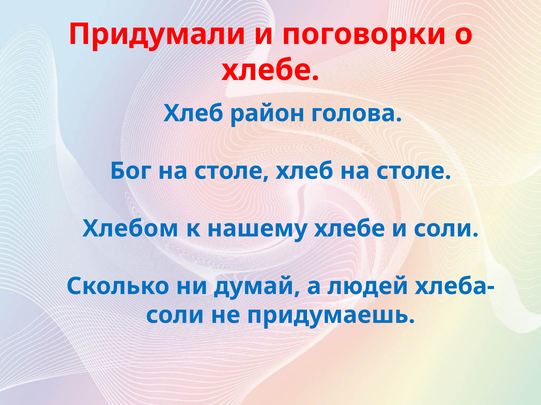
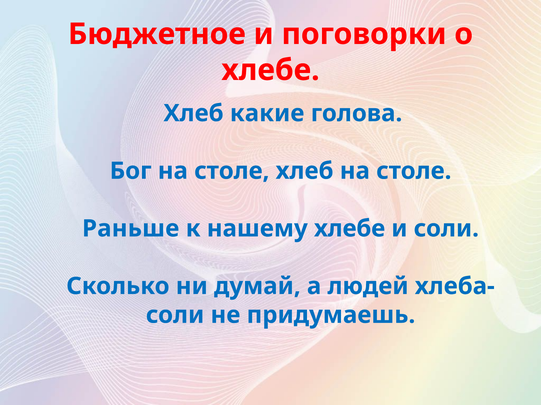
Придумали: Придумали -> Бюджетное
район: район -> какие
Хлебом: Хлебом -> Раньше
